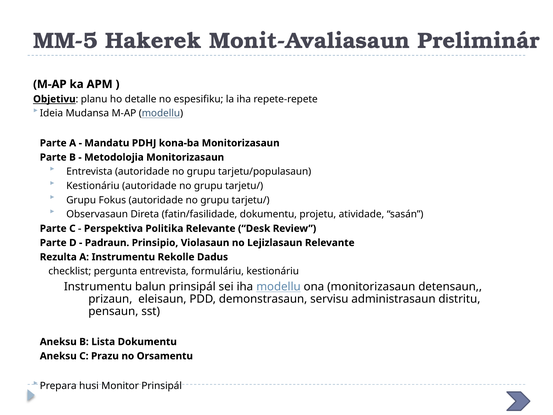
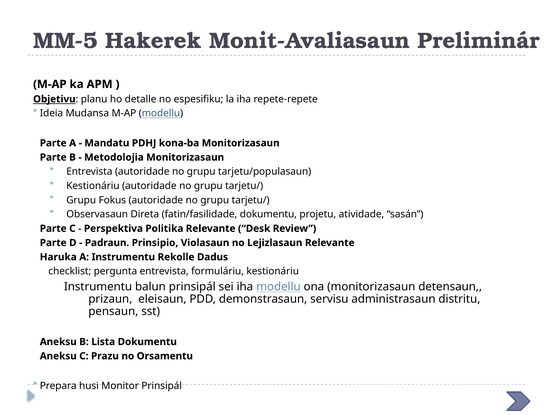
Rezulta: Rezulta -> Haruka
